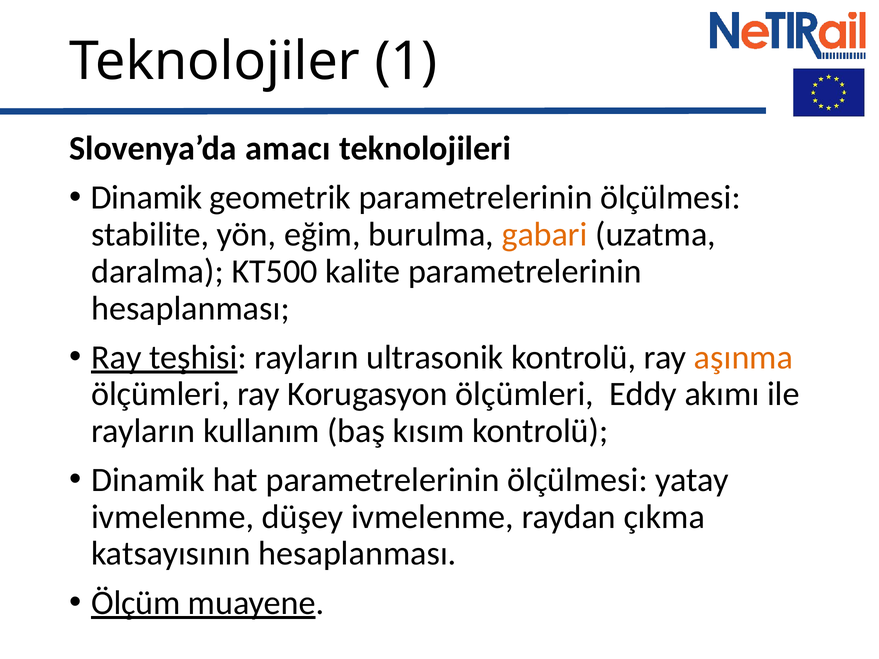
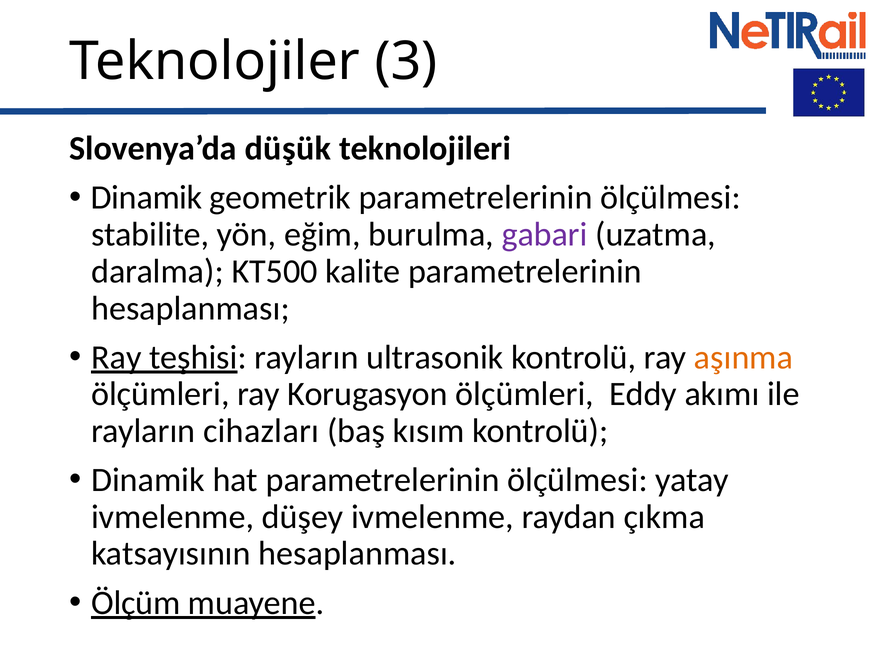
1: 1 -> 3
amacı: amacı -> düşük
gabari colour: orange -> purple
kullanım: kullanım -> cihazları
